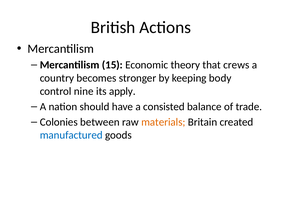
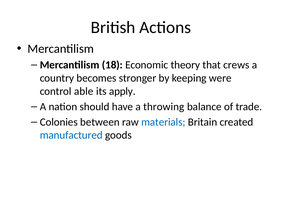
15: 15 -> 18
body: body -> were
nine: nine -> able
consisted: consisted -> throwing
materials colour: orange -> blue
